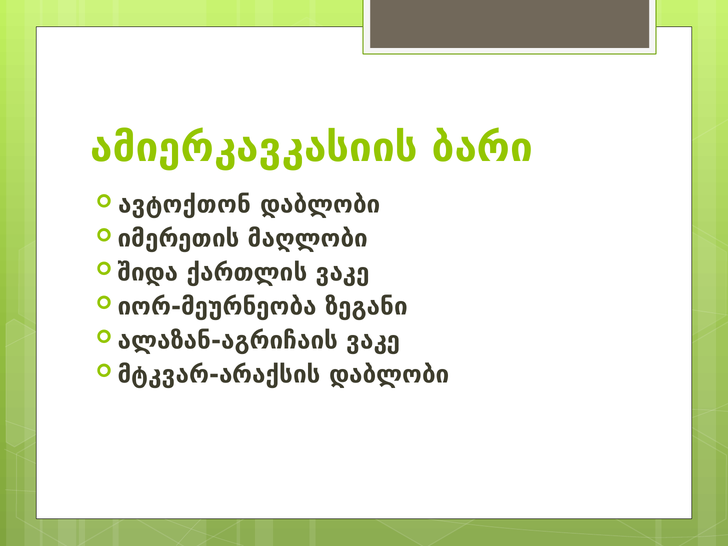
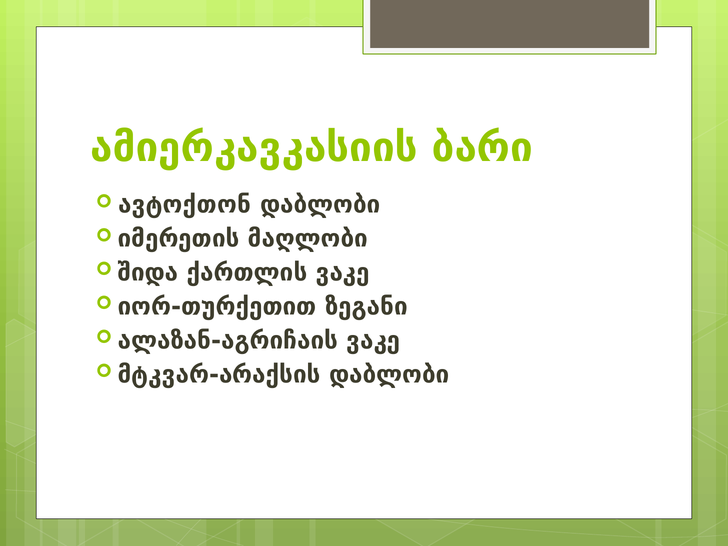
იორ-მეურნეობა: იორ-მეურნეობა -> იორ-თურქეთით
